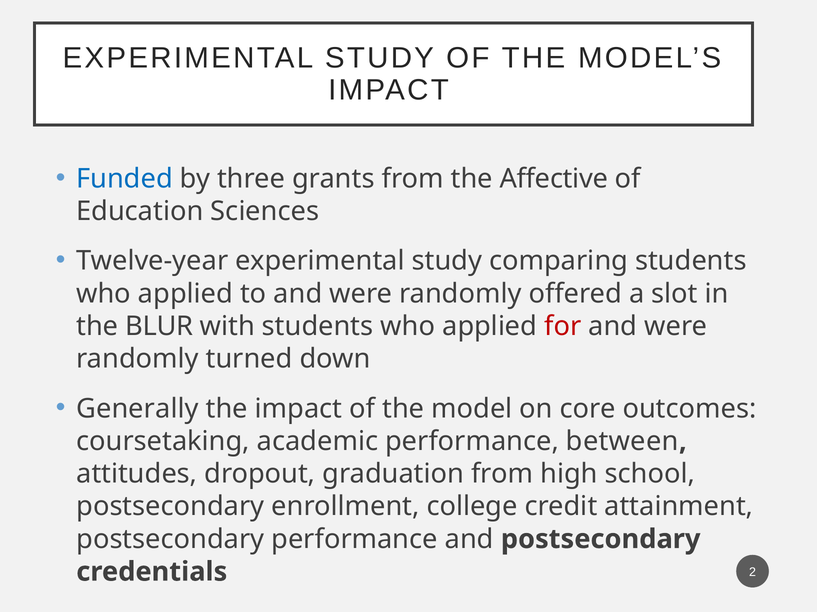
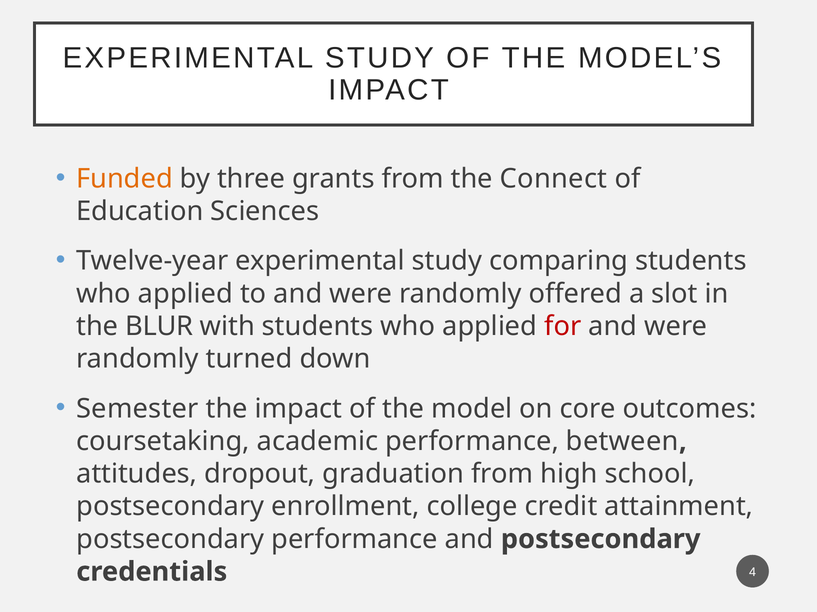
Funded colour: blue -> orange
Affective: Affective -> Connect
Generally: Generally -> Semester
2: 2 -> 4
